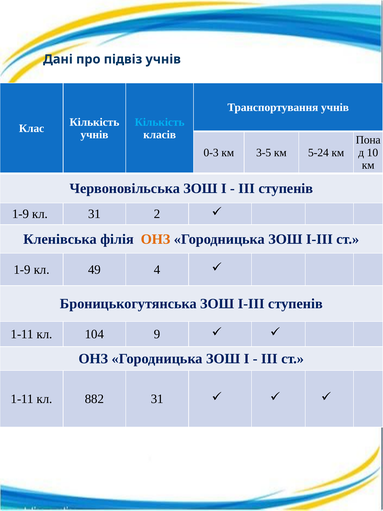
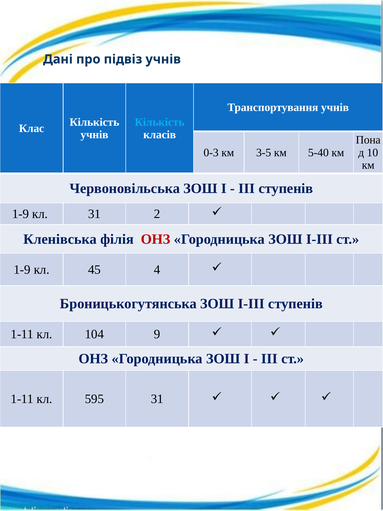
5-24: 5-24 -> 5-40
ОНЗ at (156, 239) colour: orange -> red
49: 49 -> 45
882: 882 -> 595
